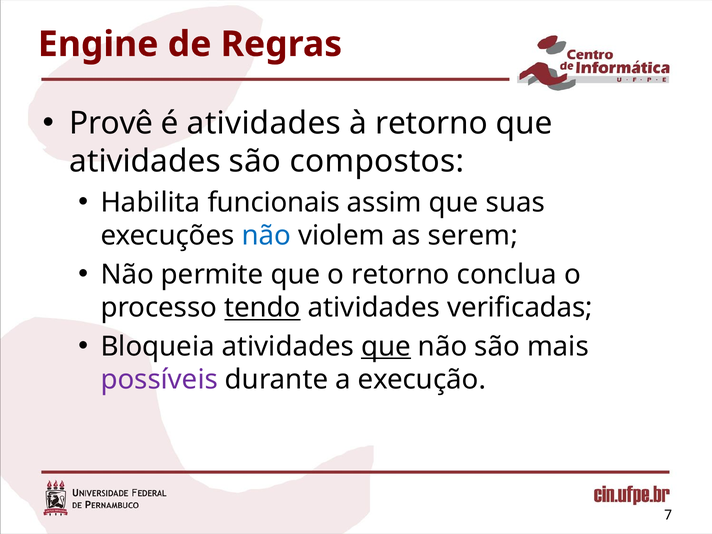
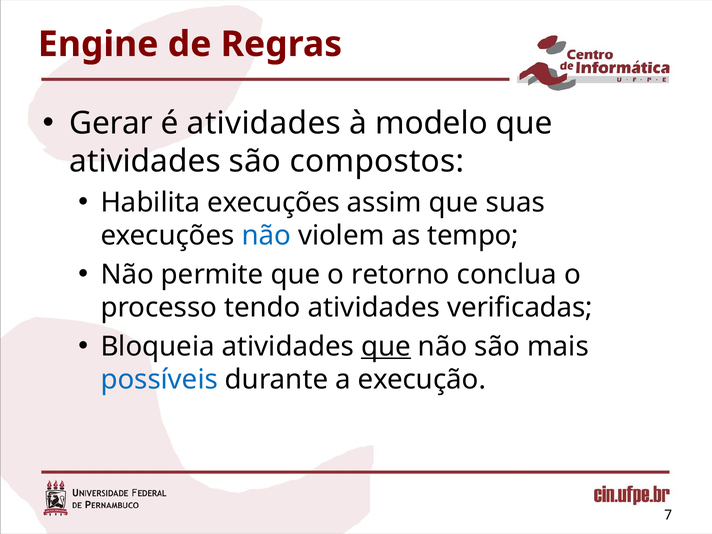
Provê: Provê -> Gerar
à retorno: retorno -> modelo
Habilita funcionais: funcionais -> execuções
serem: serem -> tempo
tendo underline: present -> none
possíveis colour: purple -> blue
